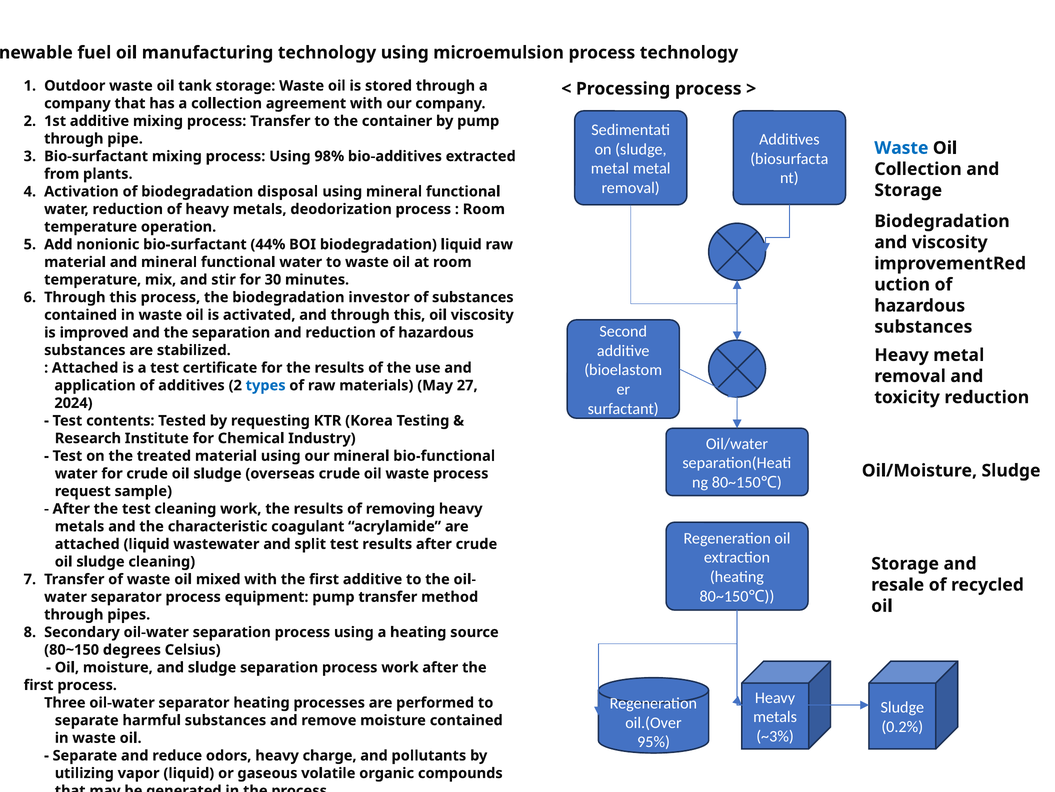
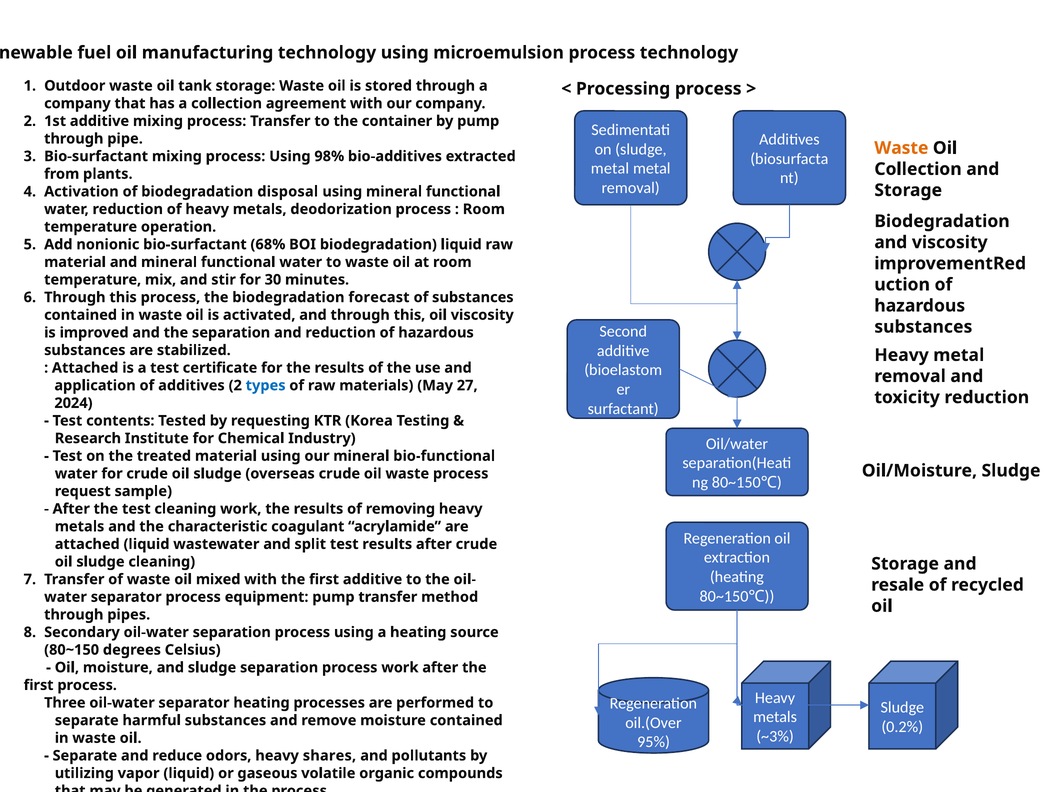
Waste at (901, 148) colour: blue -> orange
44%: 44% -> 68%
investor: investor -> forecast
charge: charge -> shares
